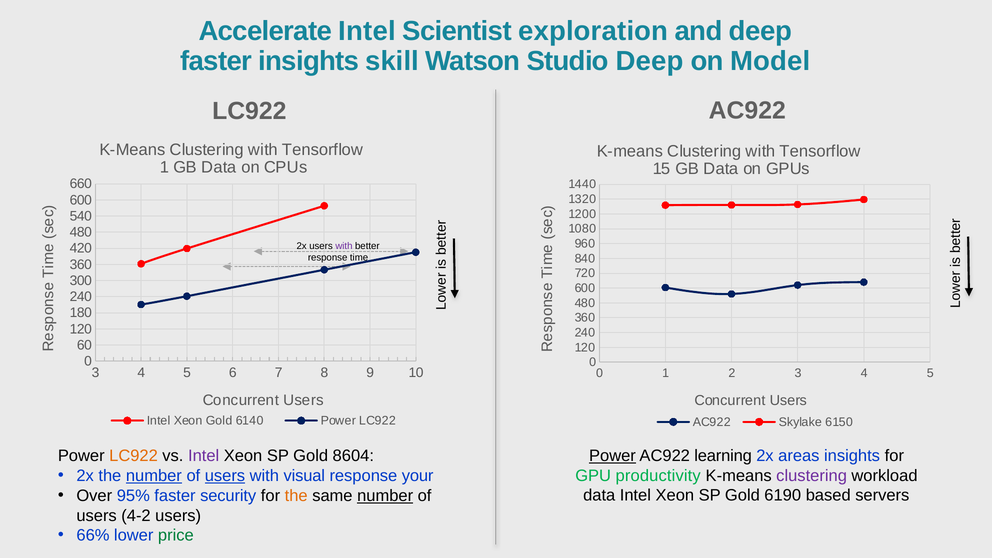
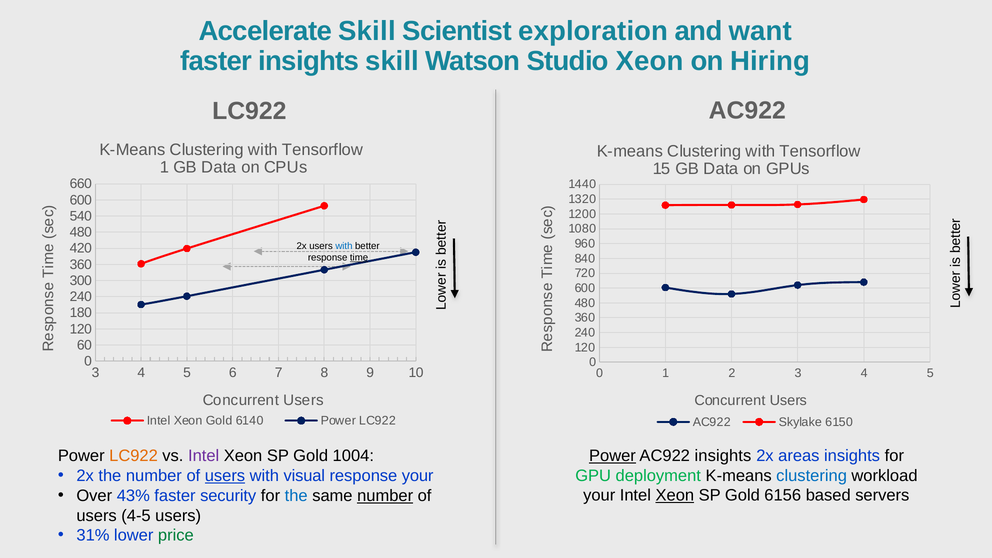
Accelerate Intel: Intel -> Skill
and deep: deep -> want
Studio Deep: Deep -> Xeon
Model: Model -> Hiring
with at (344, 246) colour: purple -> blue
time underline: none -> present
AC922 learning: learning -> insights
8604: 8604 -> 1004
number at (154, 476) underline: present -> none
productivity: productivity -> deployment
clustering at (812, 476) colour: purple -> blue
95%: 95% -> 43%
the at (296, 496) colour: orange -> blue
data at (599, 496): data -> your
Xeon at (675, 496) underline: none -> present
6190: 6190 -> 6156
4-2: 4-2 -> 4-5
66%: 66% -> 31%
